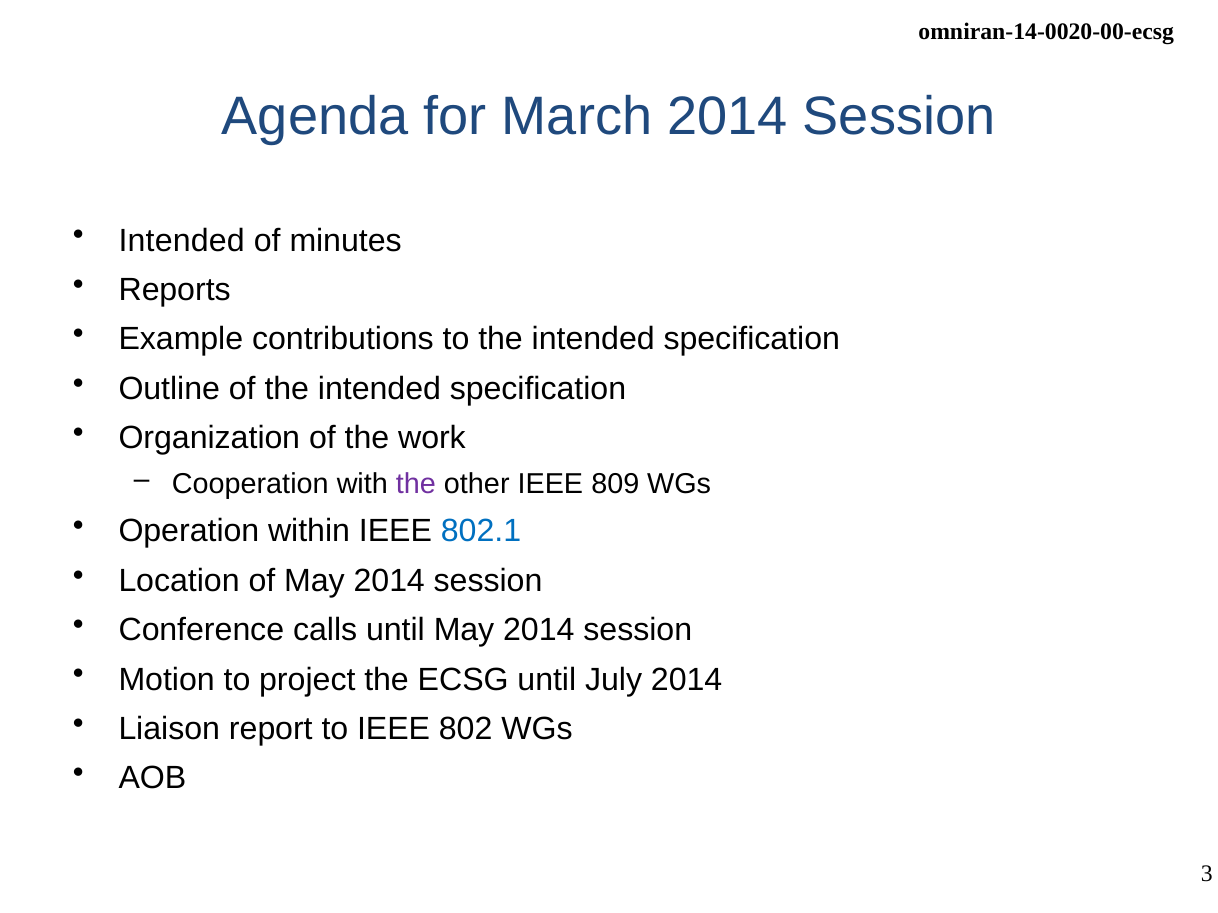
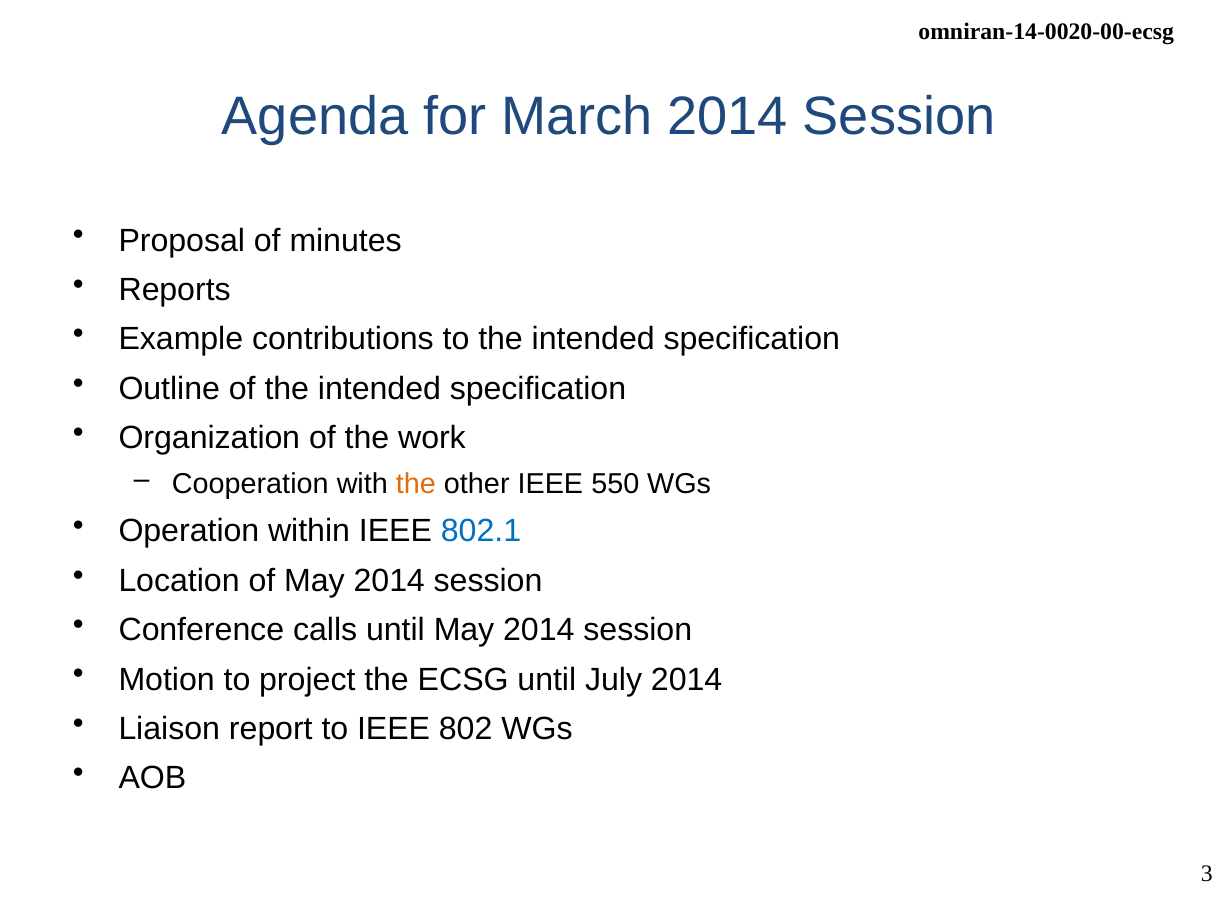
Intended at (182, 241): Intended -> Proposal
the at (416, 484) colour: purple -> orange
809: 809 -> 550
